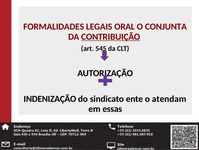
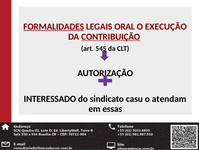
FORMALIDADES underline: none -> present
CONJUNTA: CONJUNTA -> EXECUÇÃO
INDENIZAÇÃO: INDENIZAÇÃO -> INTERESSADO
ente: ente -> casu
